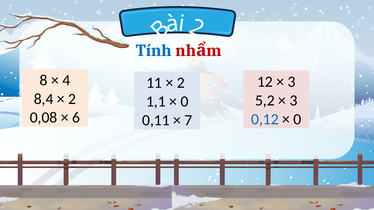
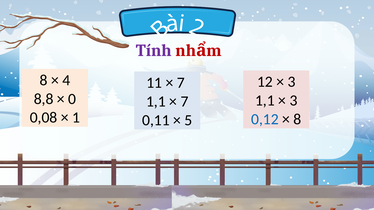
Tính colour: blue -> purple
2 at (181, 83): 2 -> 7
8,4: 8,4 -> 8,8
2 at (72, 99): 2 -> 0
5,2 at (265, 101): 5,2 -> 1,1
0 at (184, 102): 0 -> 7
6: 6 -> 1
0 at (297, 119): 0 -> 8
7: 7 -> 5
